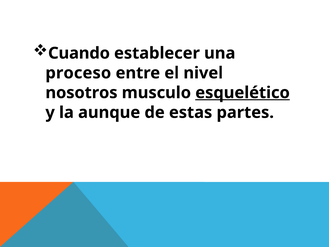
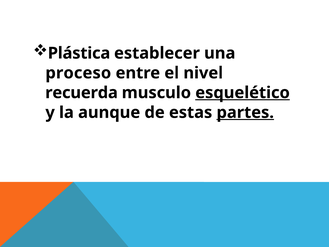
Cuando: Cuando -> Plástica
nosotros: nosotros -> recuerda
partes underline: none -> present
